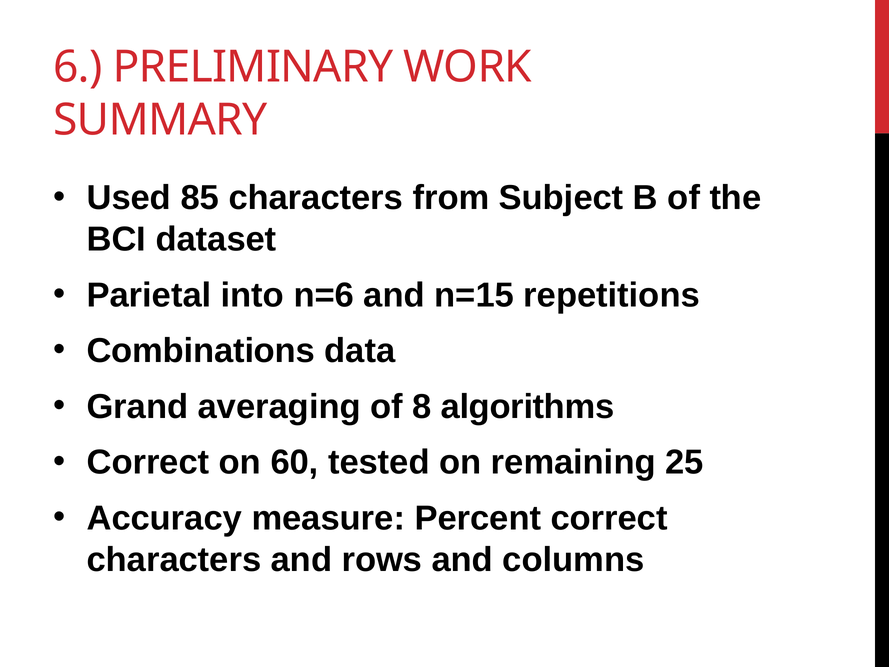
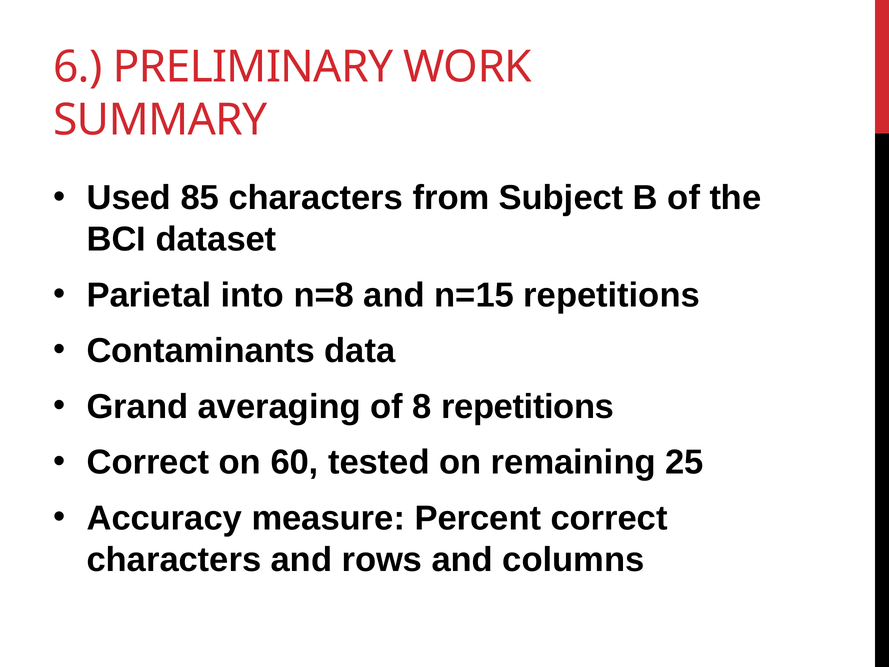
n=6: n=6 -> n=8
Combinations: Combinations -> Contaminants
8 algorithms: algorithms -> repetitions
